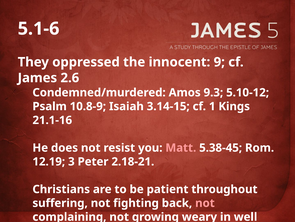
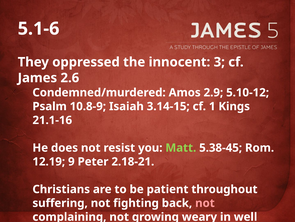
9: 9 -> 3
9.3: 9.3 -> 2.9
Matt colour: pink -> light green
3: 3 -> 9
